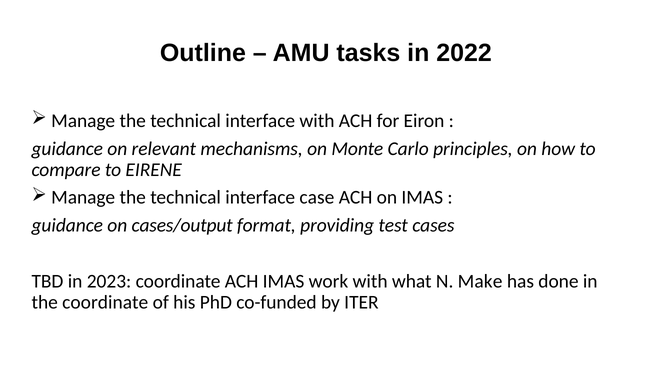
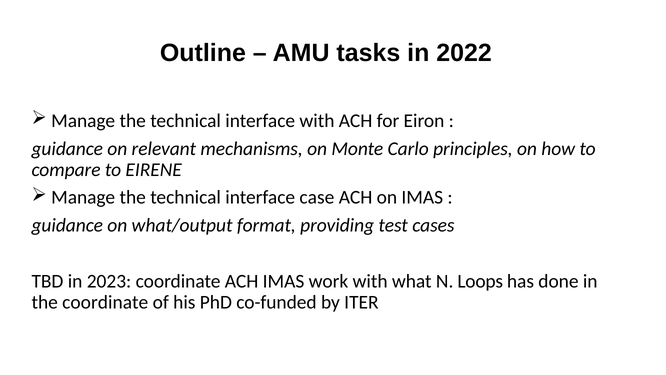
cases/output: cases/output -> what/output
Make: Make -> Loops
